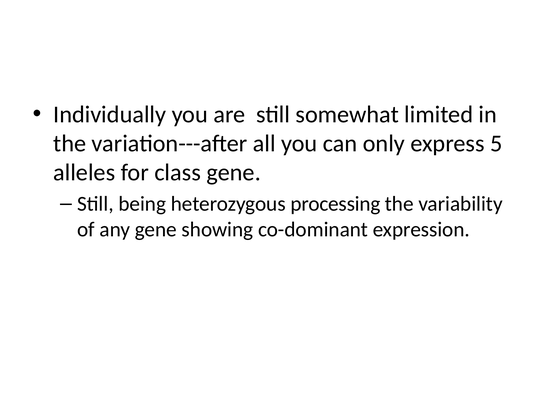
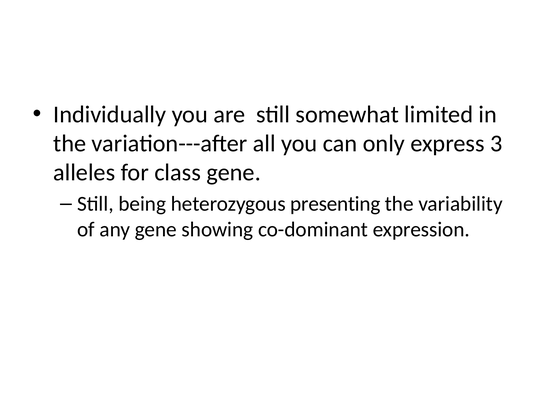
5: 5 -> 3
processing: processing -> presenting
